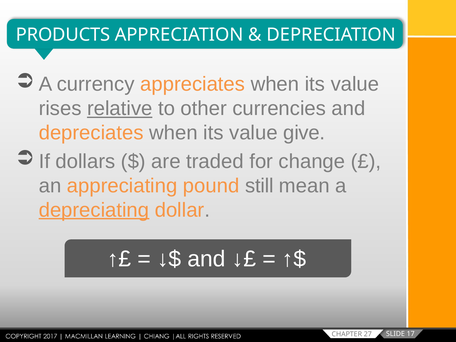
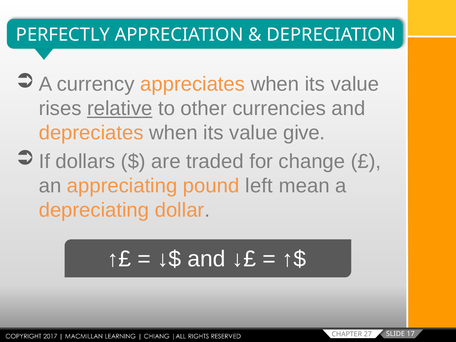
PRODUCTS: PRODUCTS -> PERFECTLY
still: still -> left
depreciating underline: present -> none
